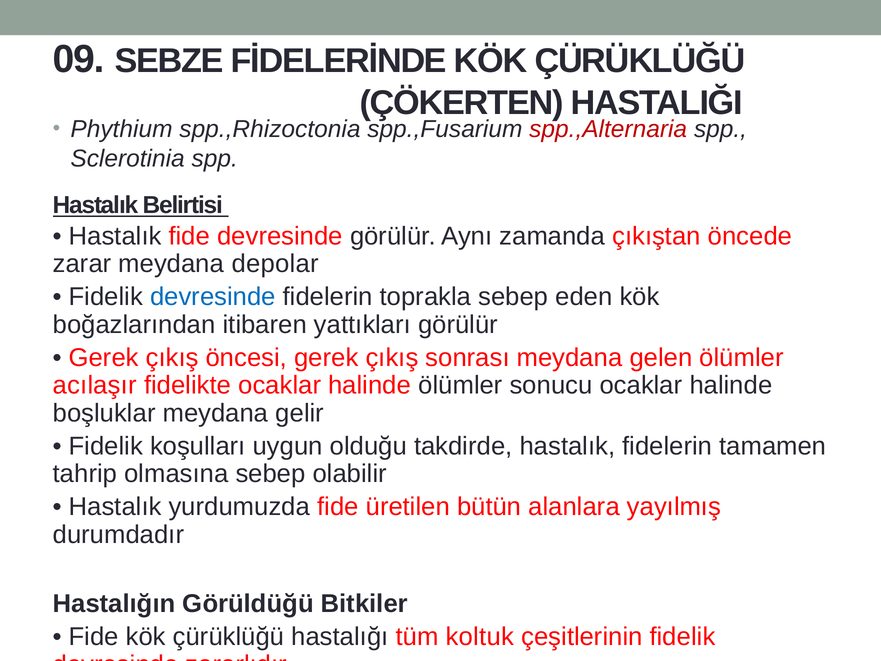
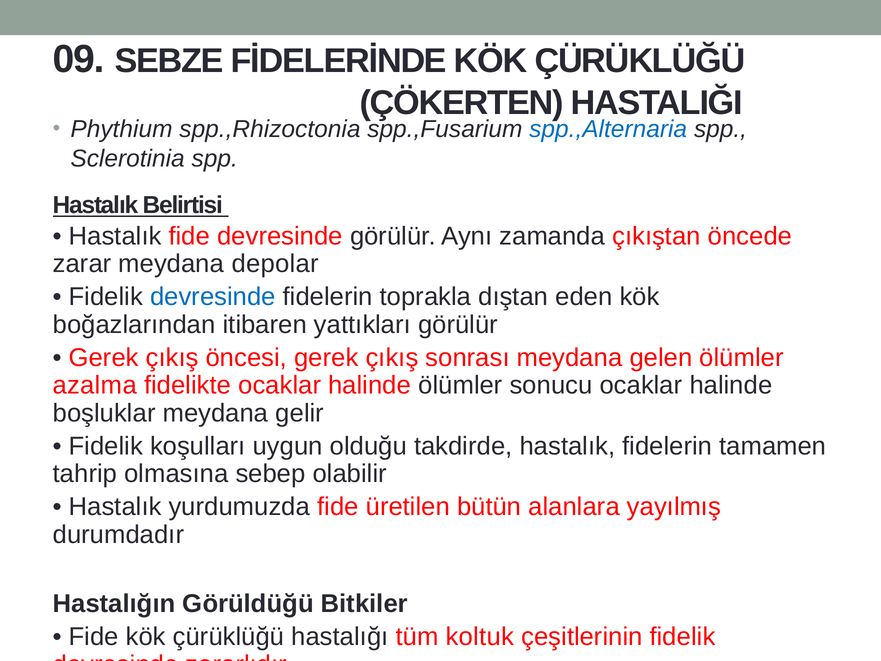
spp.,Alternaria colour: red -> blue
toprakla sebep: sebep -> dıştan
acılaşır: acılaşır -> azalma
